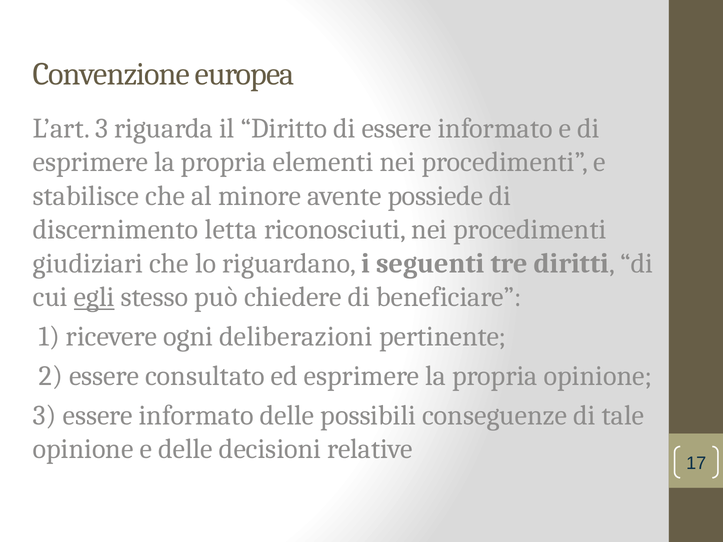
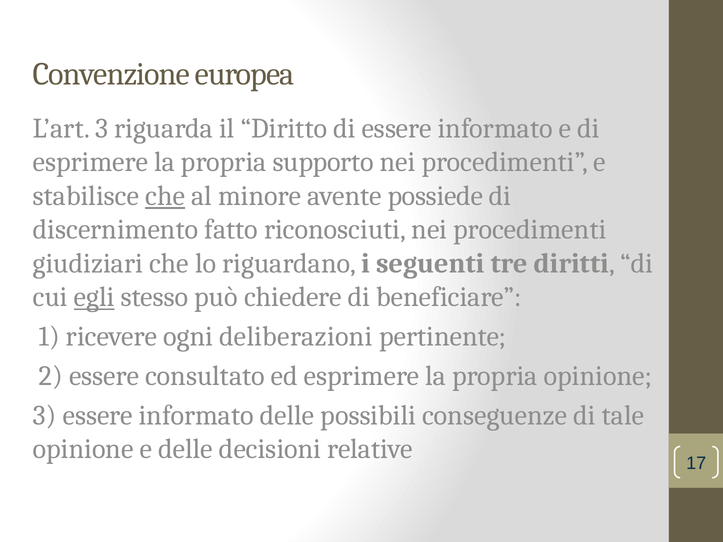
elementi: elementi -> supporto
che at (165, 196) underline: none -> present
letta: letta -> fatto
